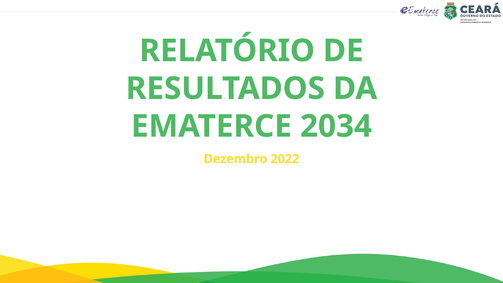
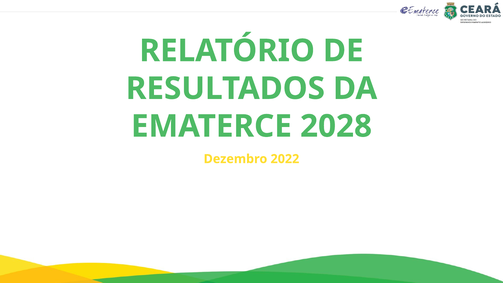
2034: 2034 -> 2028
